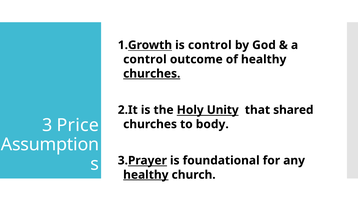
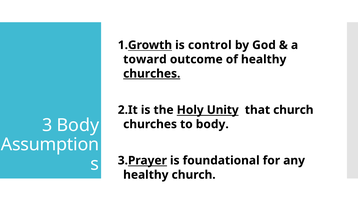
control at (145, 59): control -> toward
that shared: shared -> church
3 Price: Price -> Body
healthy at (146, 175) underline: present -> none
